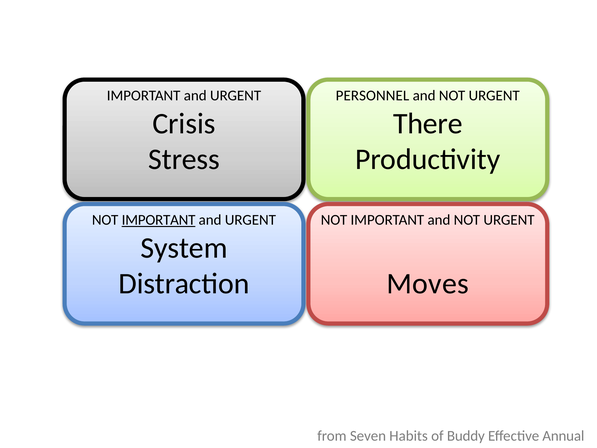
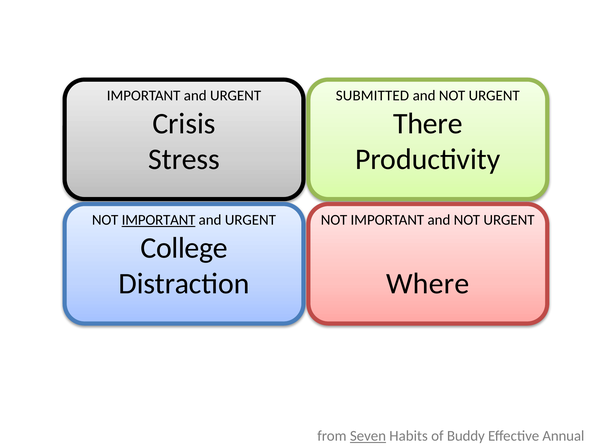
PERSONNEL: PERSONNEL -> SUBMITTED
System: System -> College
Moves: Moves -> Where
Seven underline: none -> present
